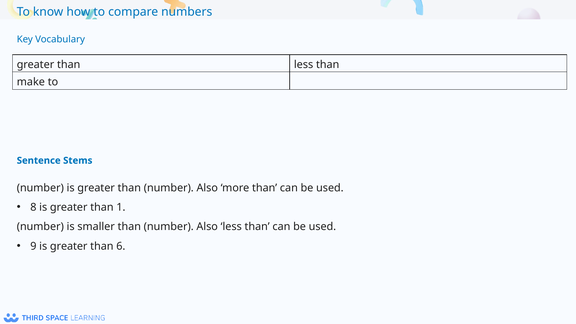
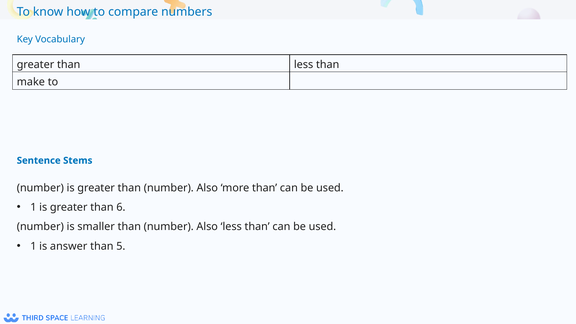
8 at (33, 207): 8 -> 1
1: 1 -> 6
9 at (33, 246): 9 -> 1
greater at (69, 246): greater -> answer
6: 6 -> 5
